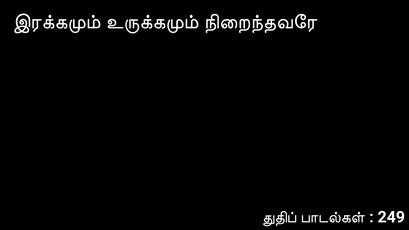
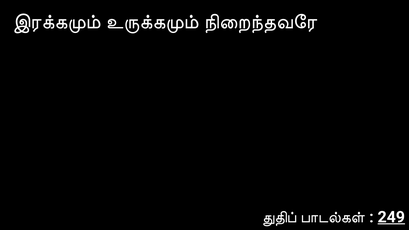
249 underline: none -> present
